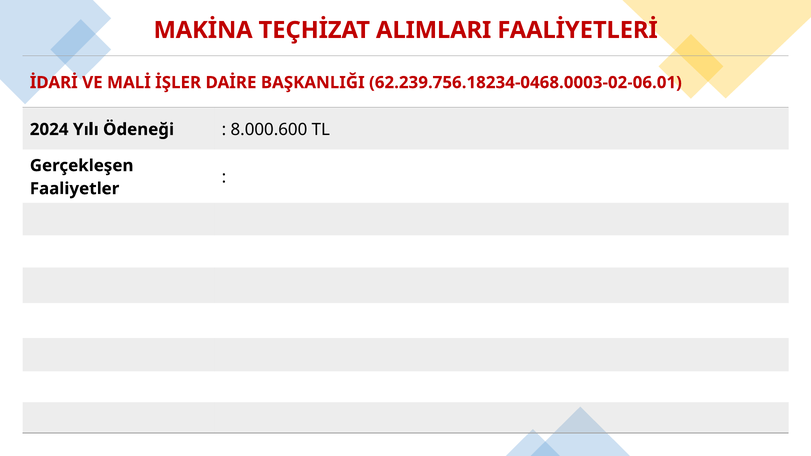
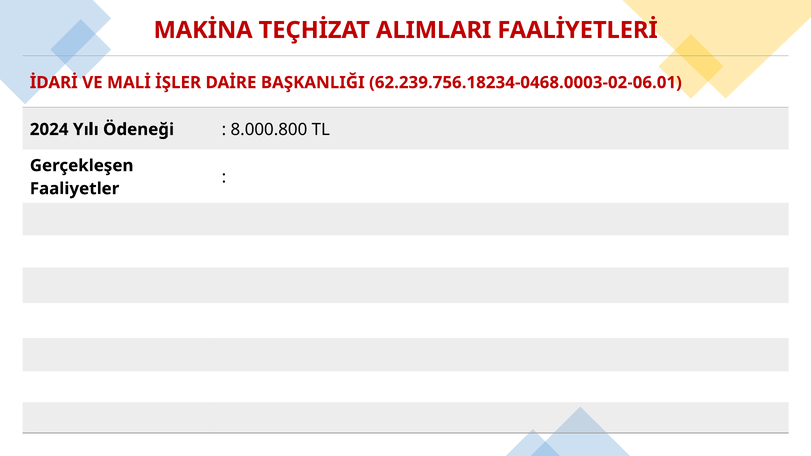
8.000.600: 8.000.600 -> 8.000.800
